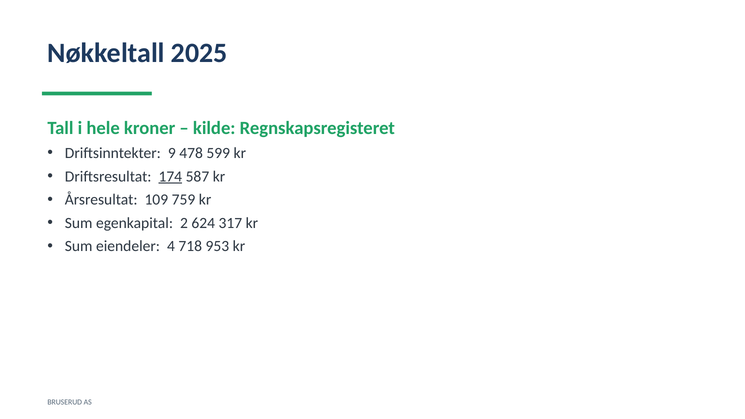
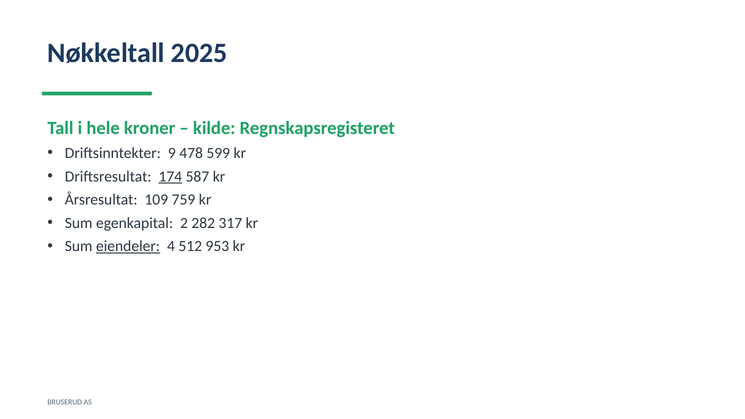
624: 624 -> 282
eiendeler underline: none -> present
718: 718 -> 512
